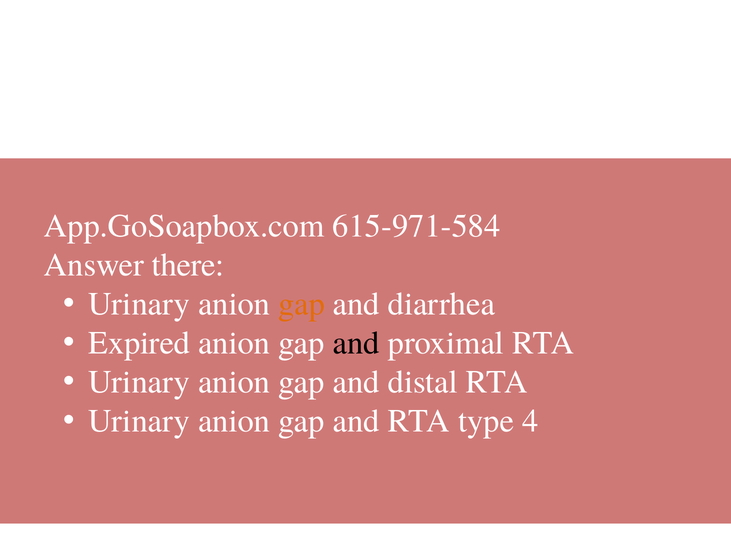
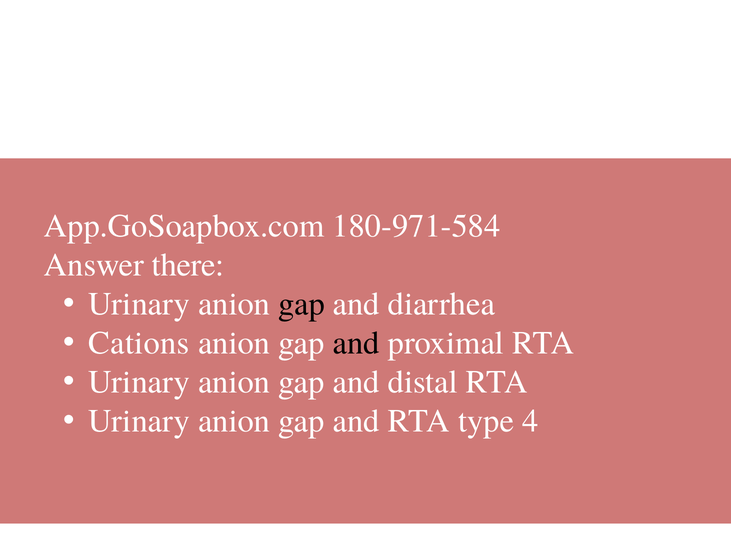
615-971-584: 615-971-584 -> 180-971-584
gap at (302, 304) colour: orange -> black
Expired: Expired -> Cations
